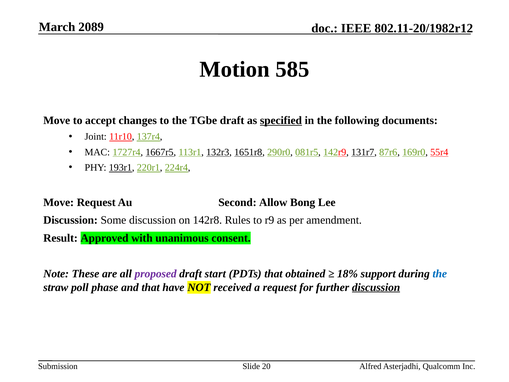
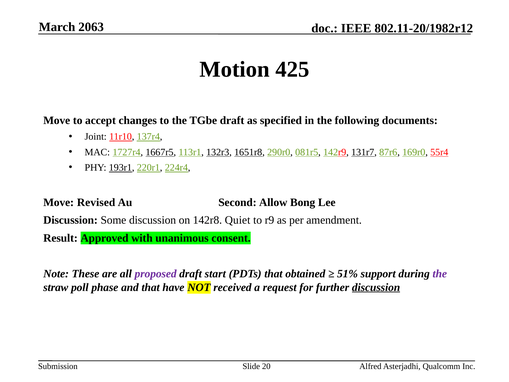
2089: 2089 -> 2063
585: 585 -> 425
specified underline: present -> none
Move Request: Request -> Revised
Rules: Rules -> Quiet
18%: 18% -> 51%
the at (440, 274) colour: blue -> purple
